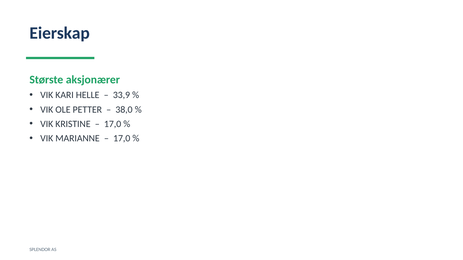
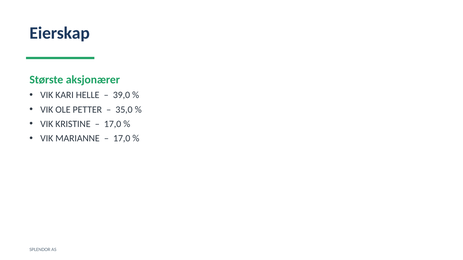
33,9: 33,9 -> 39,0
38,0: 38,0 -> 35,0
